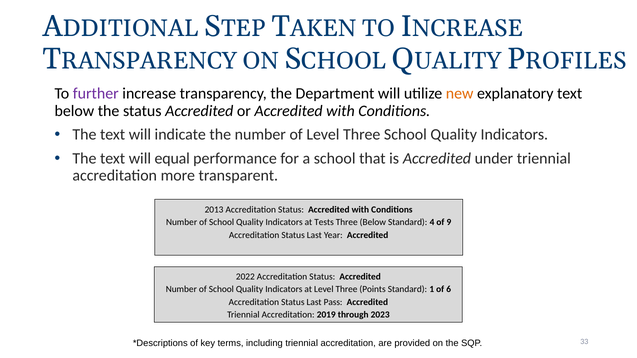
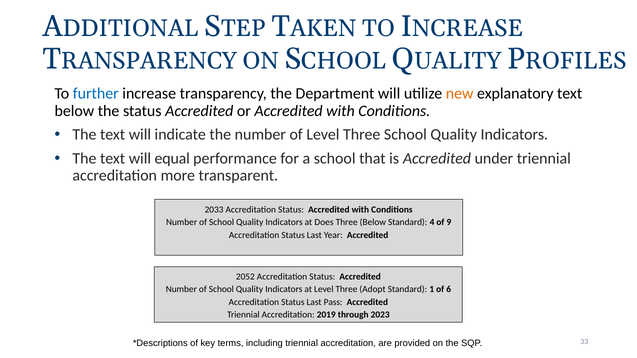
further colour: purple -> blue
2013: 2013 -> 2033
Tests: Tests -> Does
2022: 2022 -> 2052
Points: Points -> Adopt
